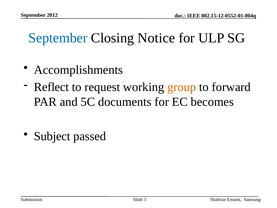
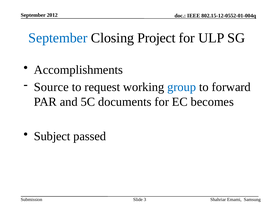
Notice: Notice -> Project
Reflect: Reflect -> Source
group colour: orange -> blue
